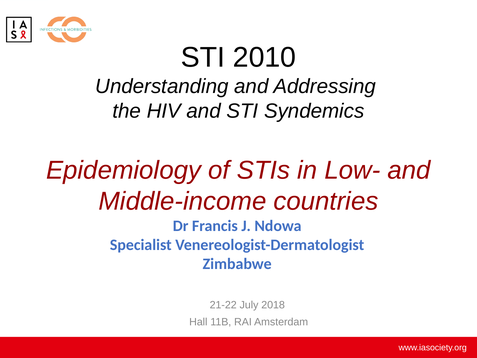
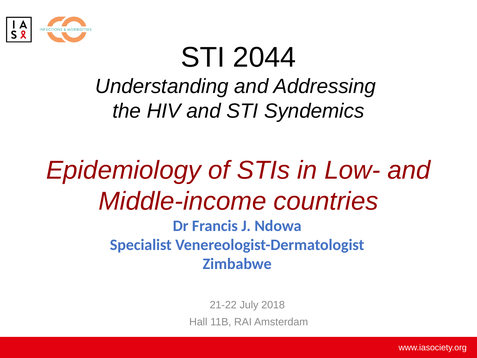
2010: 2010 -> 2044
